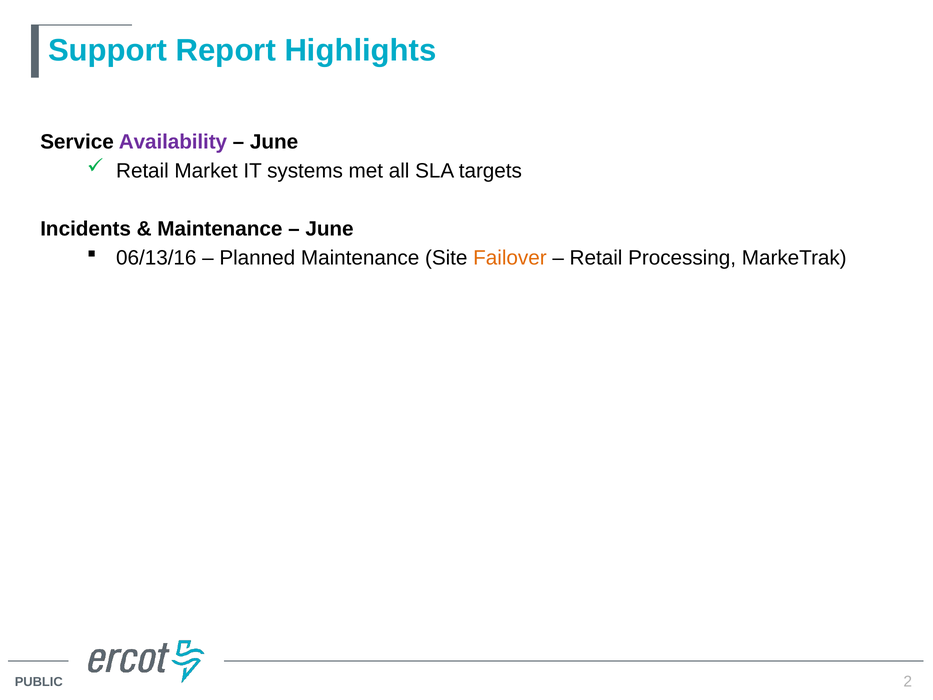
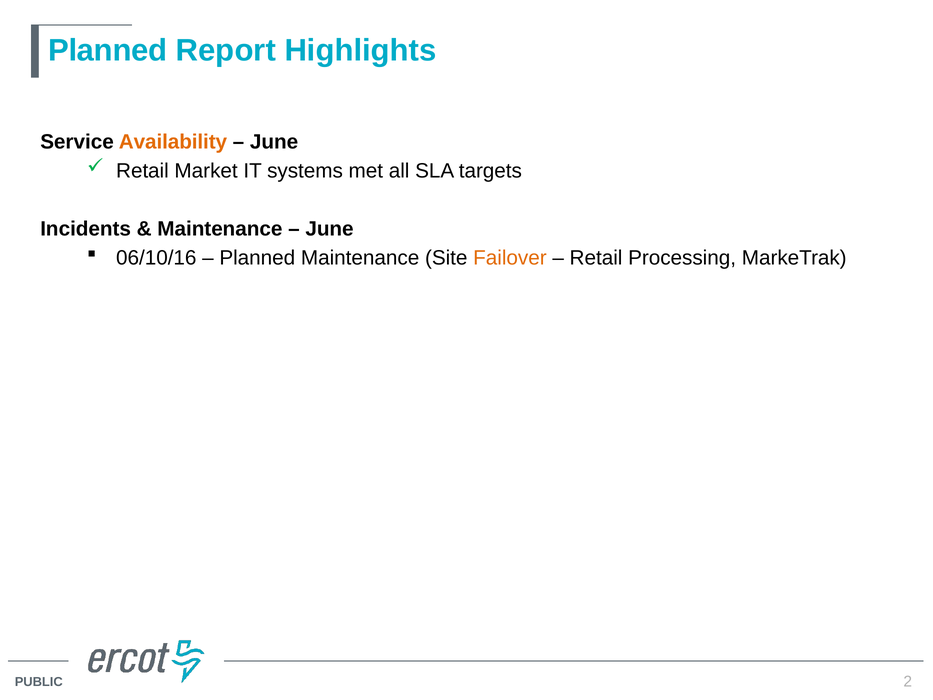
Support at (108, 50): Support -> Planned
Availability colour: purple -> orange
06/13/16: 06/13/16 -> 06/10/16
